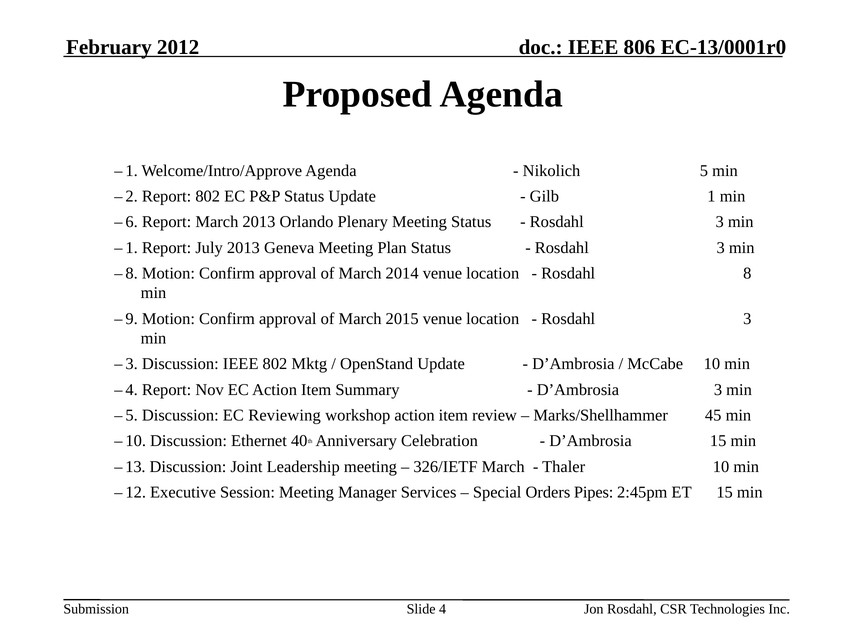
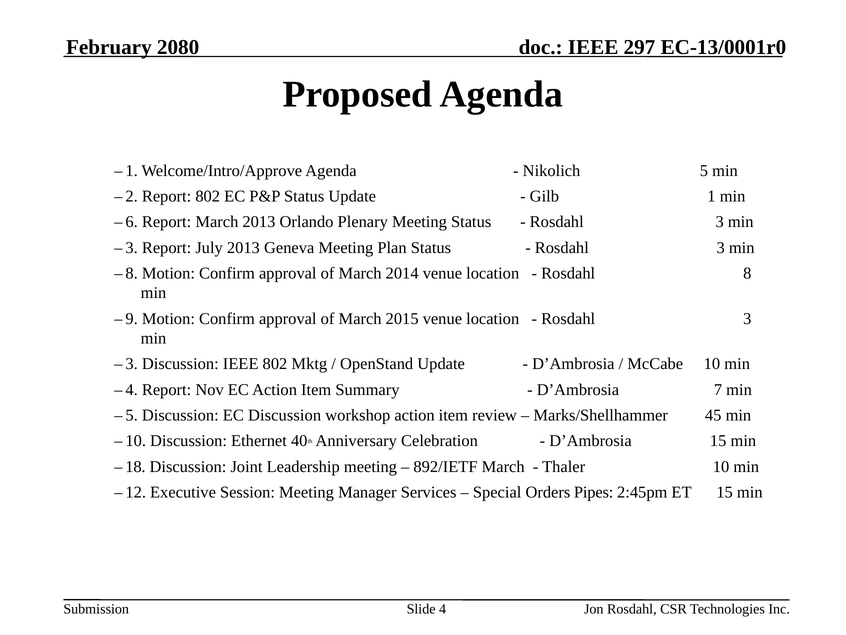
2012: 2012 -> 2080
806: 806 -> 297
1 at (132, 247): 1 -> 3
D’Ambrosia 3: 3 -> 7
EC Reviewing: Reviewing -> Discussion
13: 13 -> 18
326/IETF: 326/IETF -> 892/IETF
